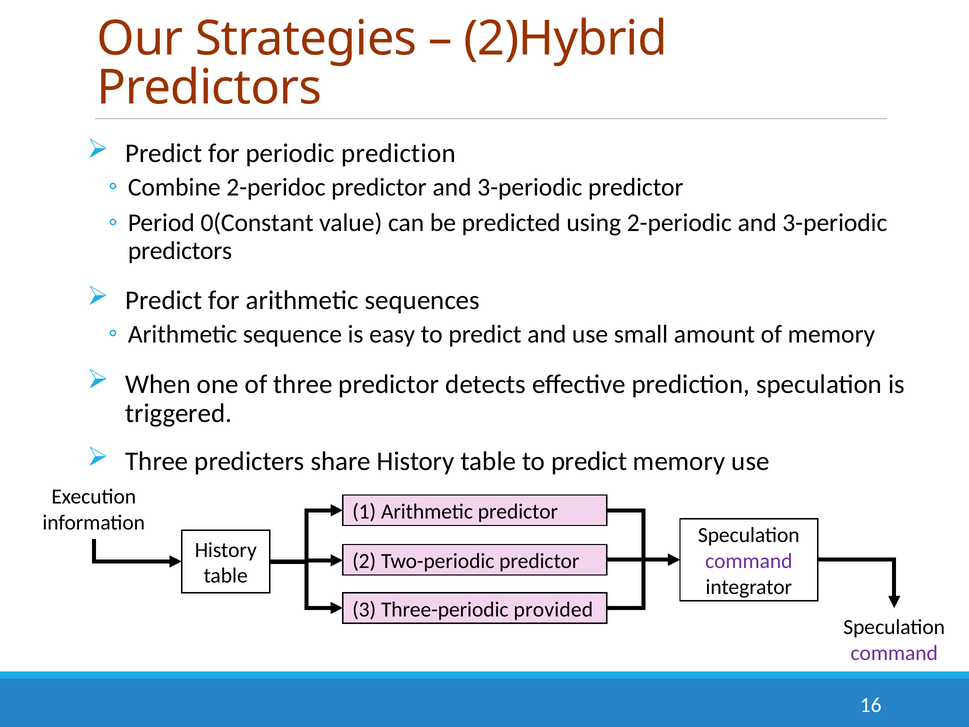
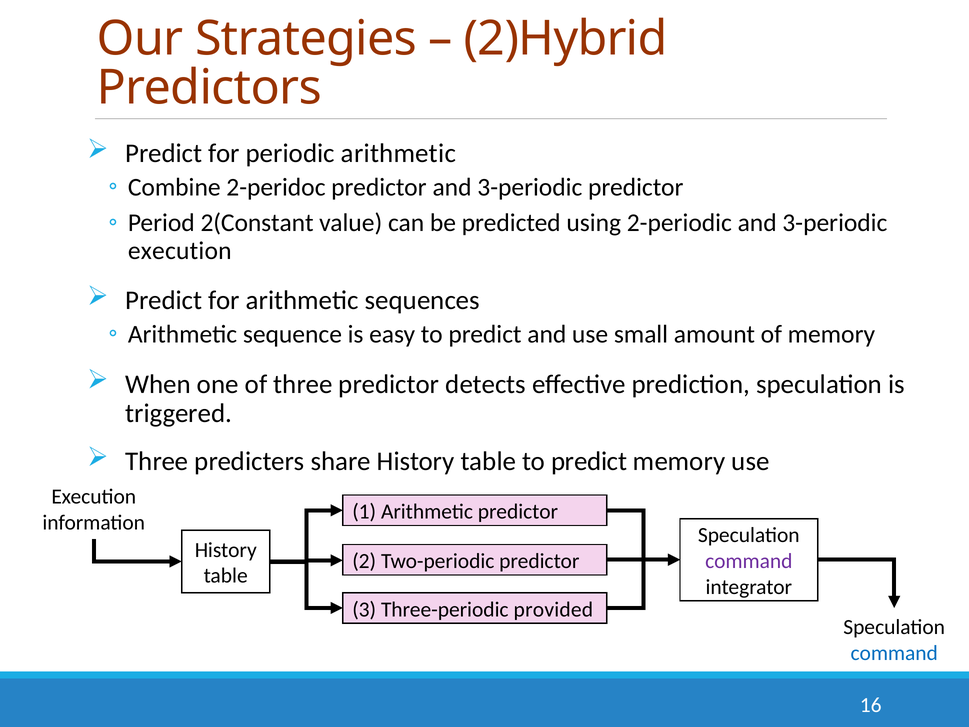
periodic prediction: prediction -> arithmetic
0(Constant: 0(Constant -> 2(Constant
predictors at (180, 250): predictors -> execution
command at (894, 653) colour: purple -> blue
